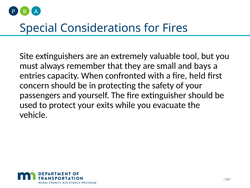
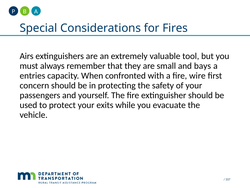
Site: Site -> Airs
held: held -> wire
